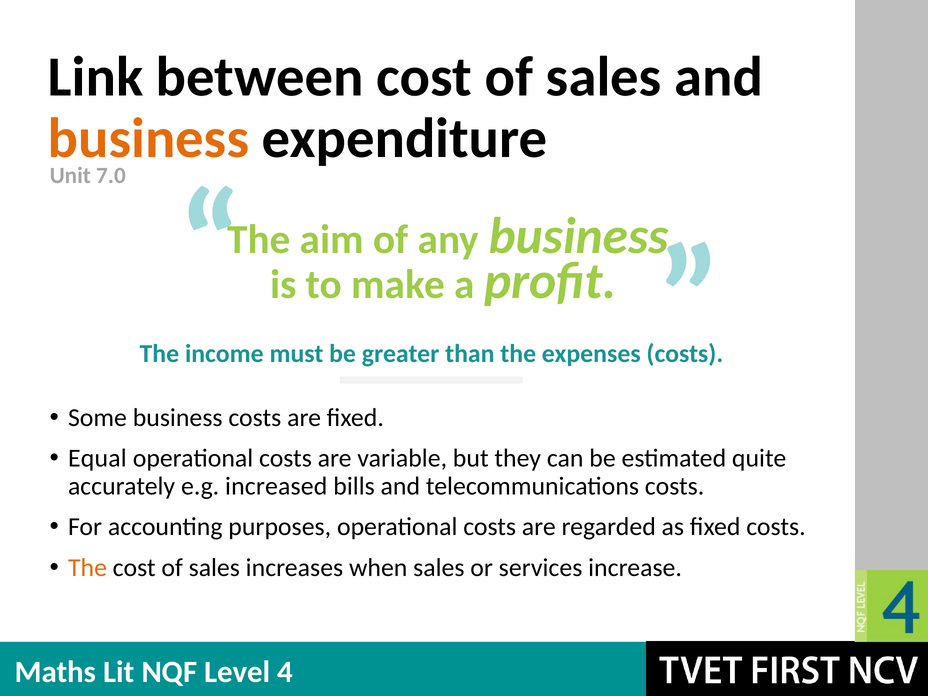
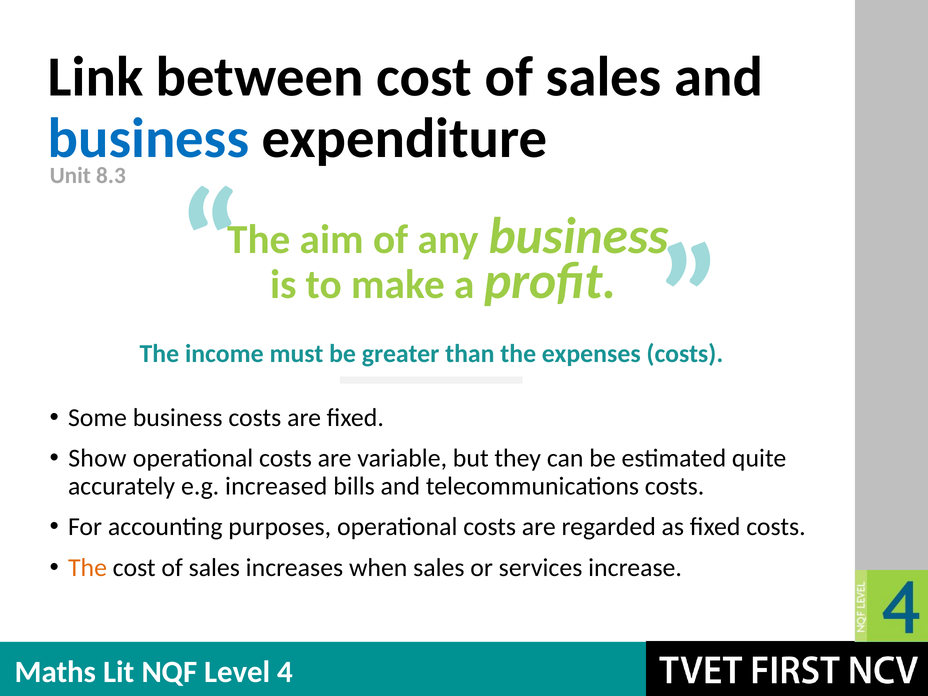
business at (148, 138) colour: orange -> blue
7.0: 7.0 -> 8.3
Equal: Equal -> Show
